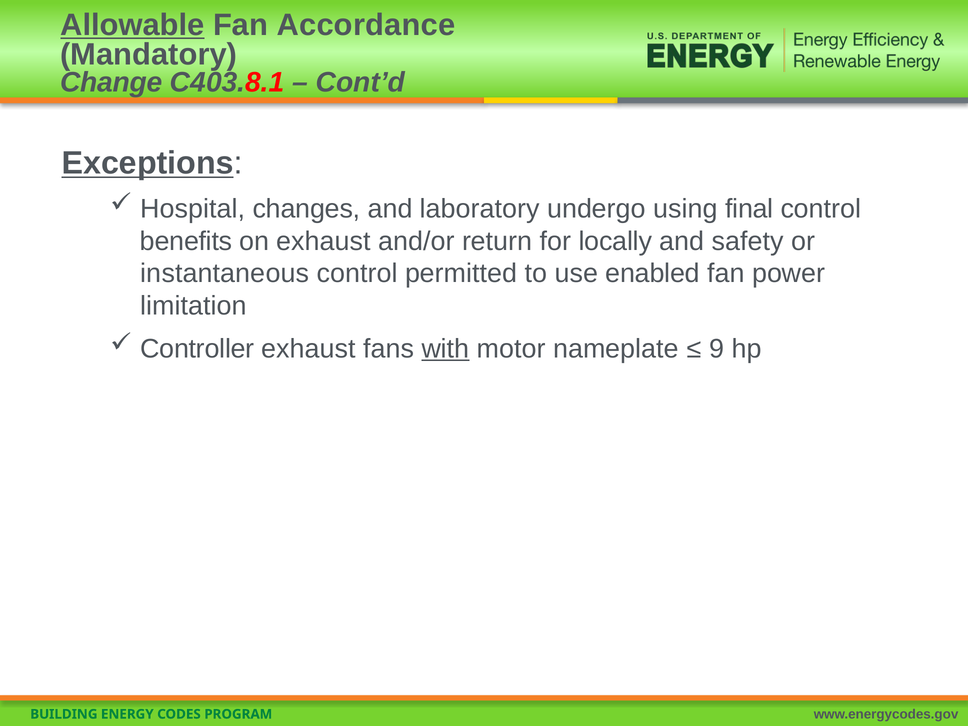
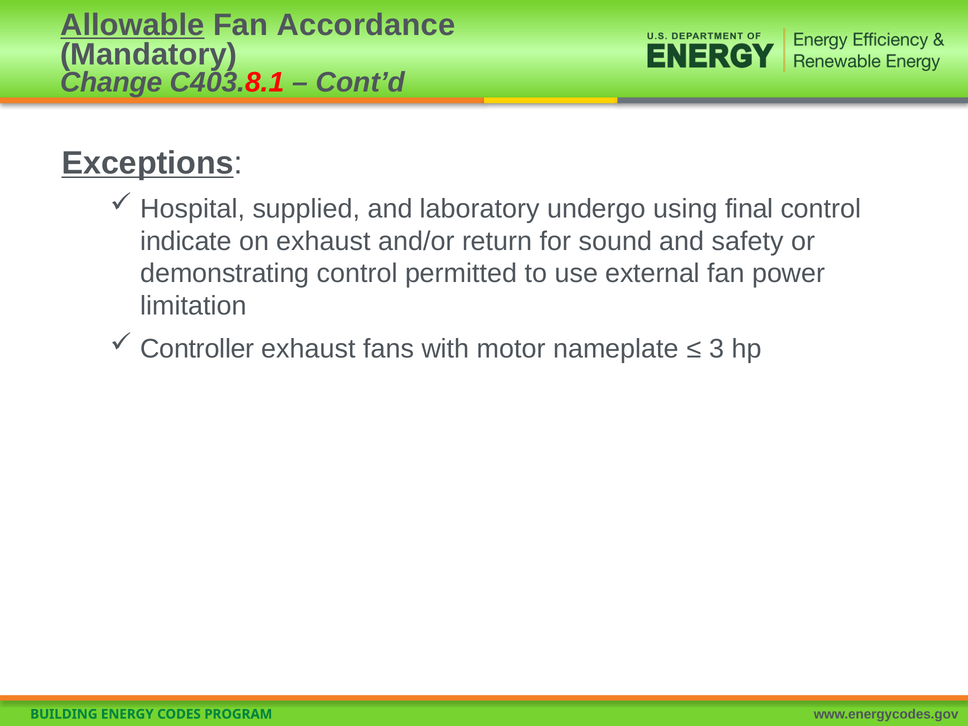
changes: changes -> supplied
benefits: benefits -> indicate
locally: locally -> sound
instantaneous: instantaneous -> demonstrating
enabled: enabled -> external
with underline: present -> none
9: 9 -> 3
